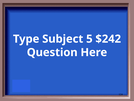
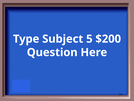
$242: $242 -> $200
